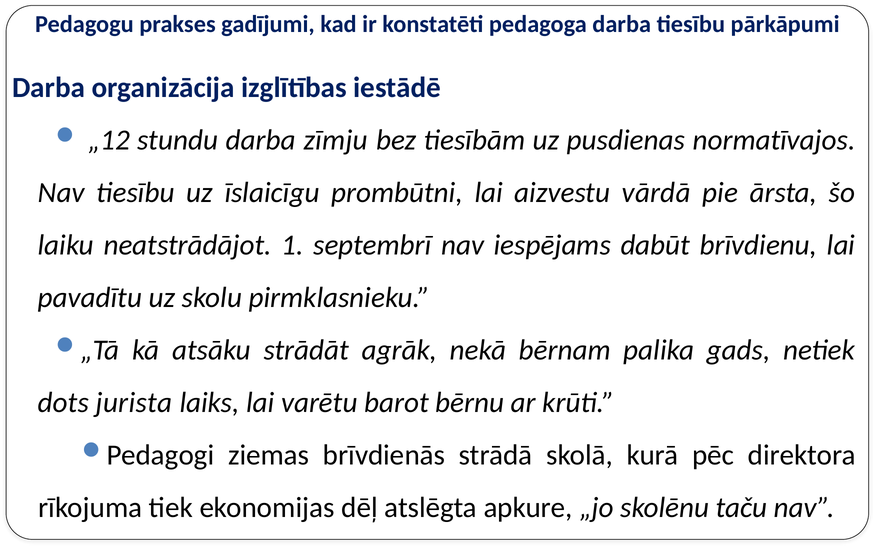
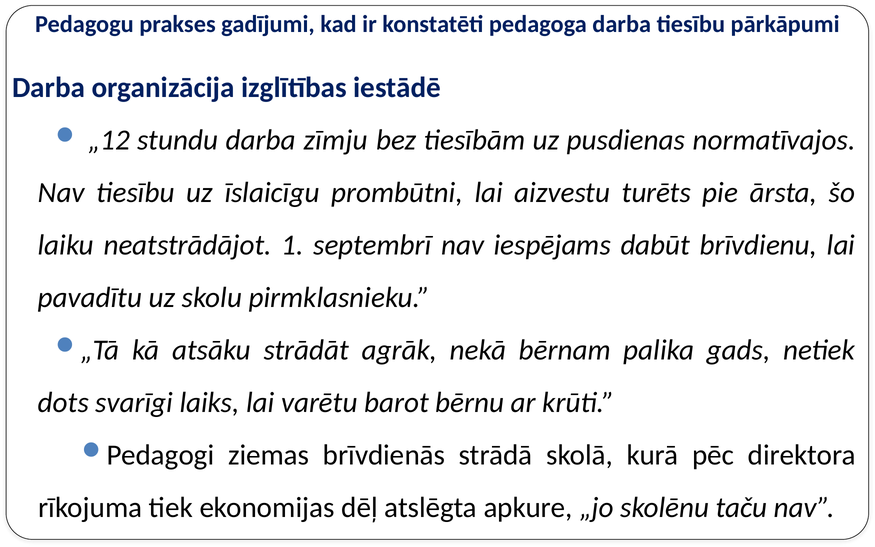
vārdā: vārdā -> turēts
jurista: jurista -> svarīgi
